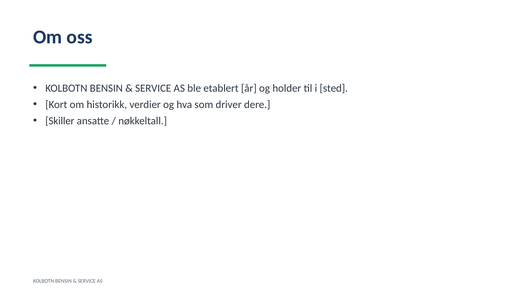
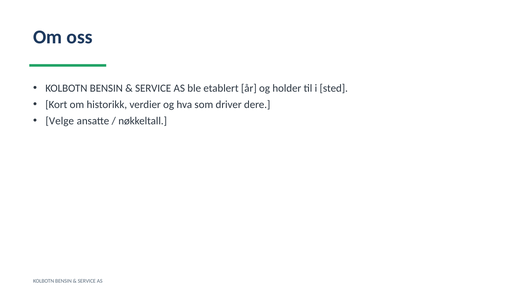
Skiller: Skiller -> Velge
